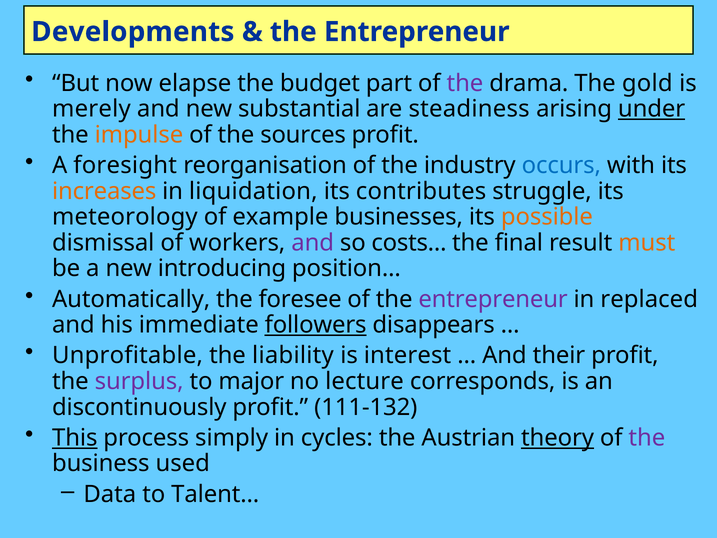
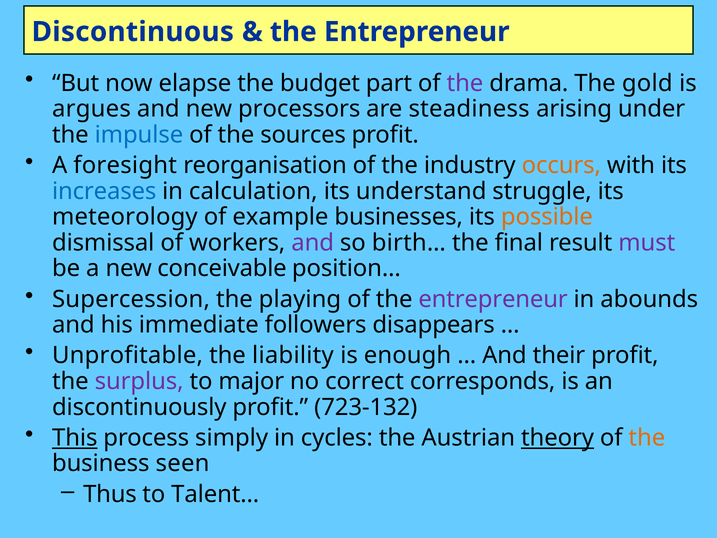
Developments: Developments -> Discontinuous
merely: merely -> argues
substantial: substantial -> processors
under underline: present -> none
impulse colour: orange -> blue
occurs colour: blue -> orange
increases colour: orange -> blue
liquidation: liquidation -> calculation
contributes: contributes -> understand
costs…: costs… -> birth…
must colour: orange -> purple
introducing: introducing -> conceivable
Automatically: Automatically -> Supercession
foresee: foresee -> playing
replaced: replaced -> abounds
followers underline: present -> none
interest: interest -> enough
lecture: lecture -> correct
111-132: 111-132 -> 723-132
the at (647, 438) colour: purple -> orange
used: used -> seen
Data: Data -> Thus
